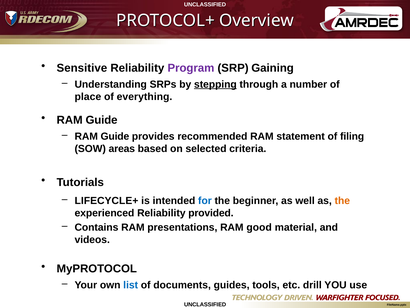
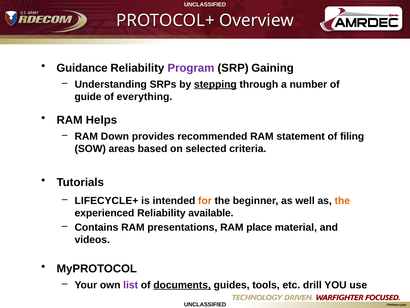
Sensitive: Sensitive -> Guidance
place: place -> guide
Guide at (102, 120): Guide -> Helps
Guide at (115, 136): Guide -> Down
for colour: blue -> orange
provided: provided -> available
good: good -> place
list colour: blue -> purple
documents underline: none -> present
